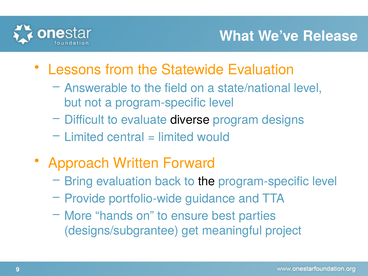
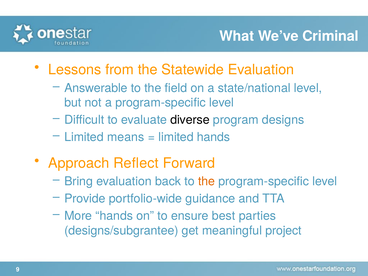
Release: Release -> Criminal
central: central -> means
limited would: would -> hands
Written: Written -> Reflect
the at (207, 181) colour: black -> orange
